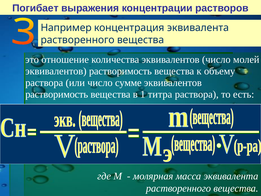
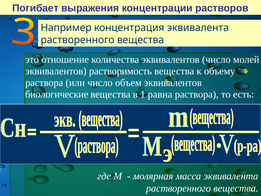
сумме: сумме -> объем
растворимость at (57, 94): растворимость -> биологические
титра: титра -> равна
